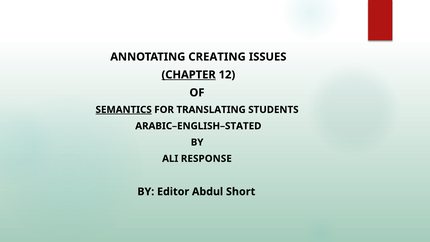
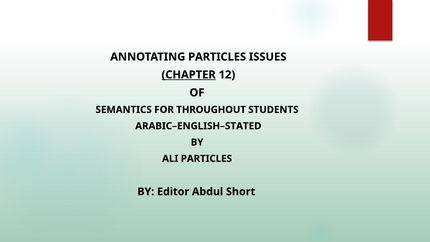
ANNOTATING CREATING: CREATING -> PARTICLES
SEMANTICS underline: present -> none
TRANSLATING: TRANSLATING -> THROUGHOUT
ALI RESPONSE: RESPONSE -> PARTICLES
